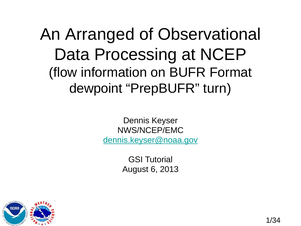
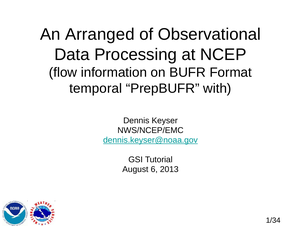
dewpoint: dewpoint -> temporal
turn: turn -> with
